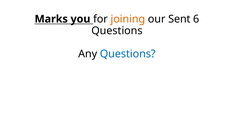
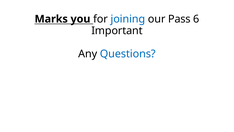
joining colour: orange -> blue
Sent: Sent -> Pass
Questions at (117, 31): Questions -> Important
